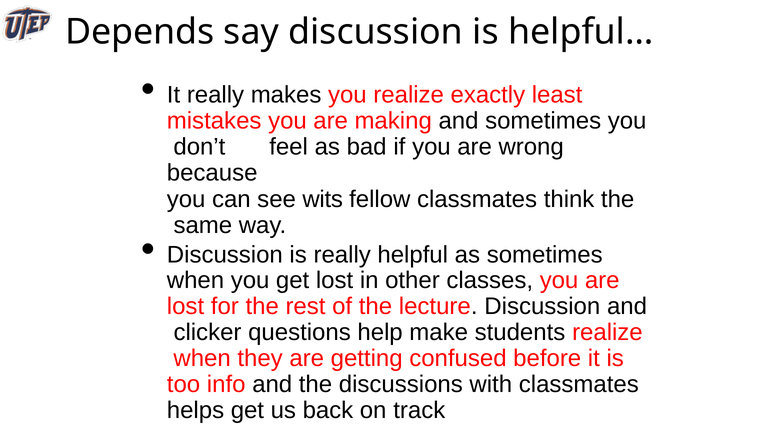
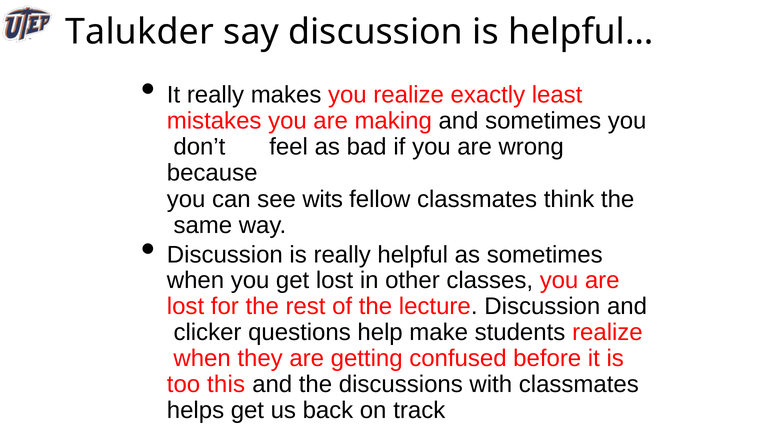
Depends: Depends -> Talukder
info: info -> this
